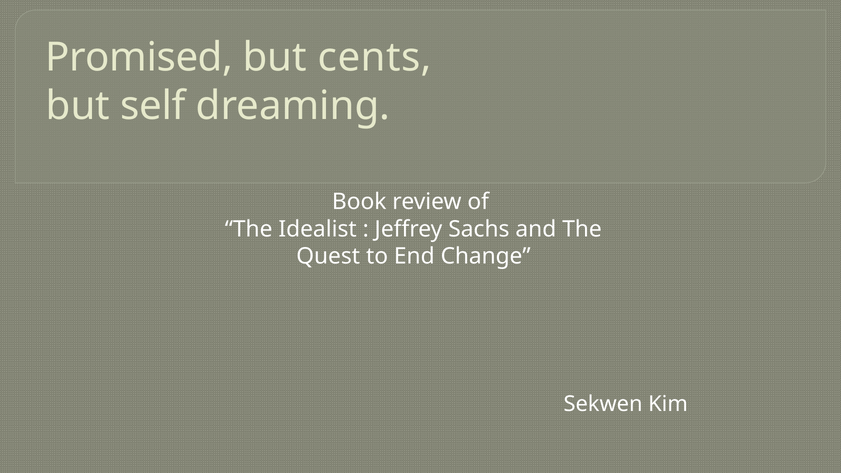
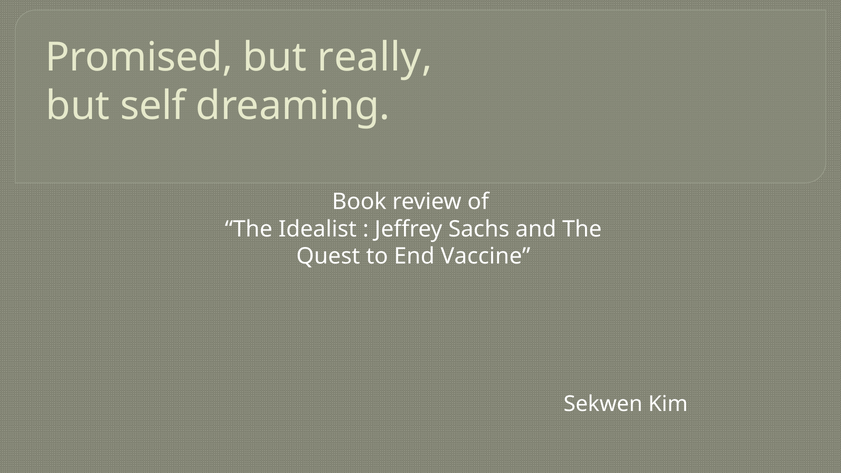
cents: cents -> really
Change: Change -> Vaccine
